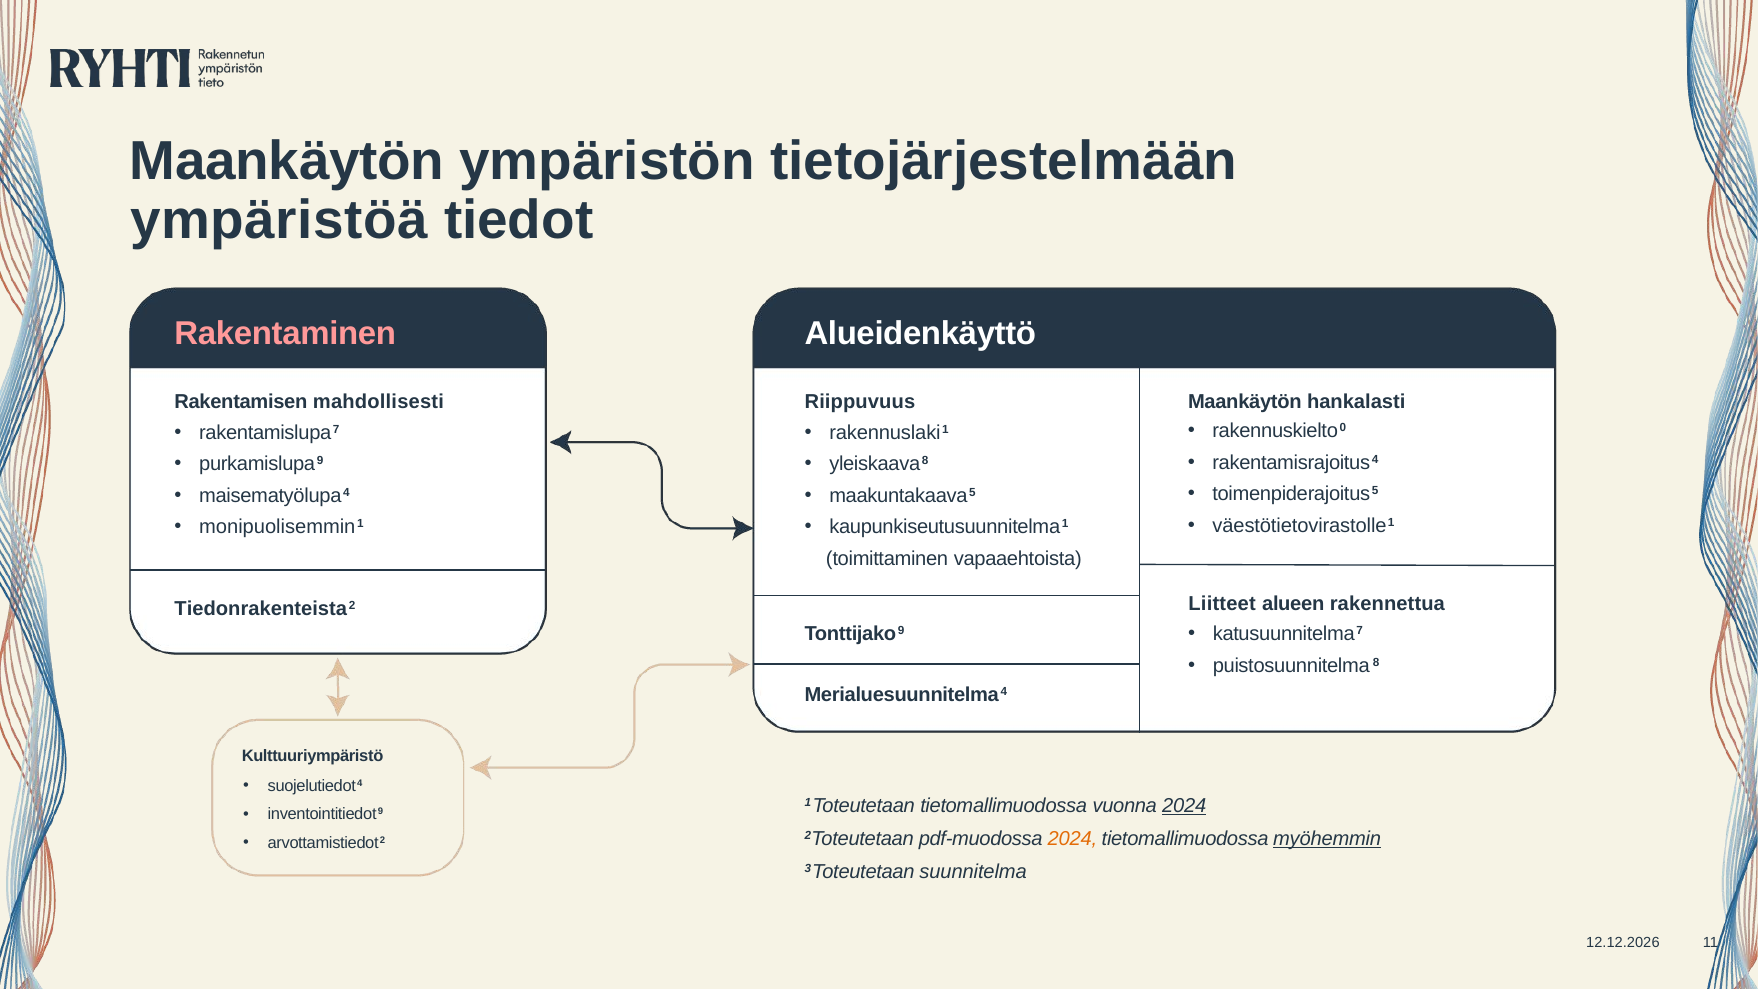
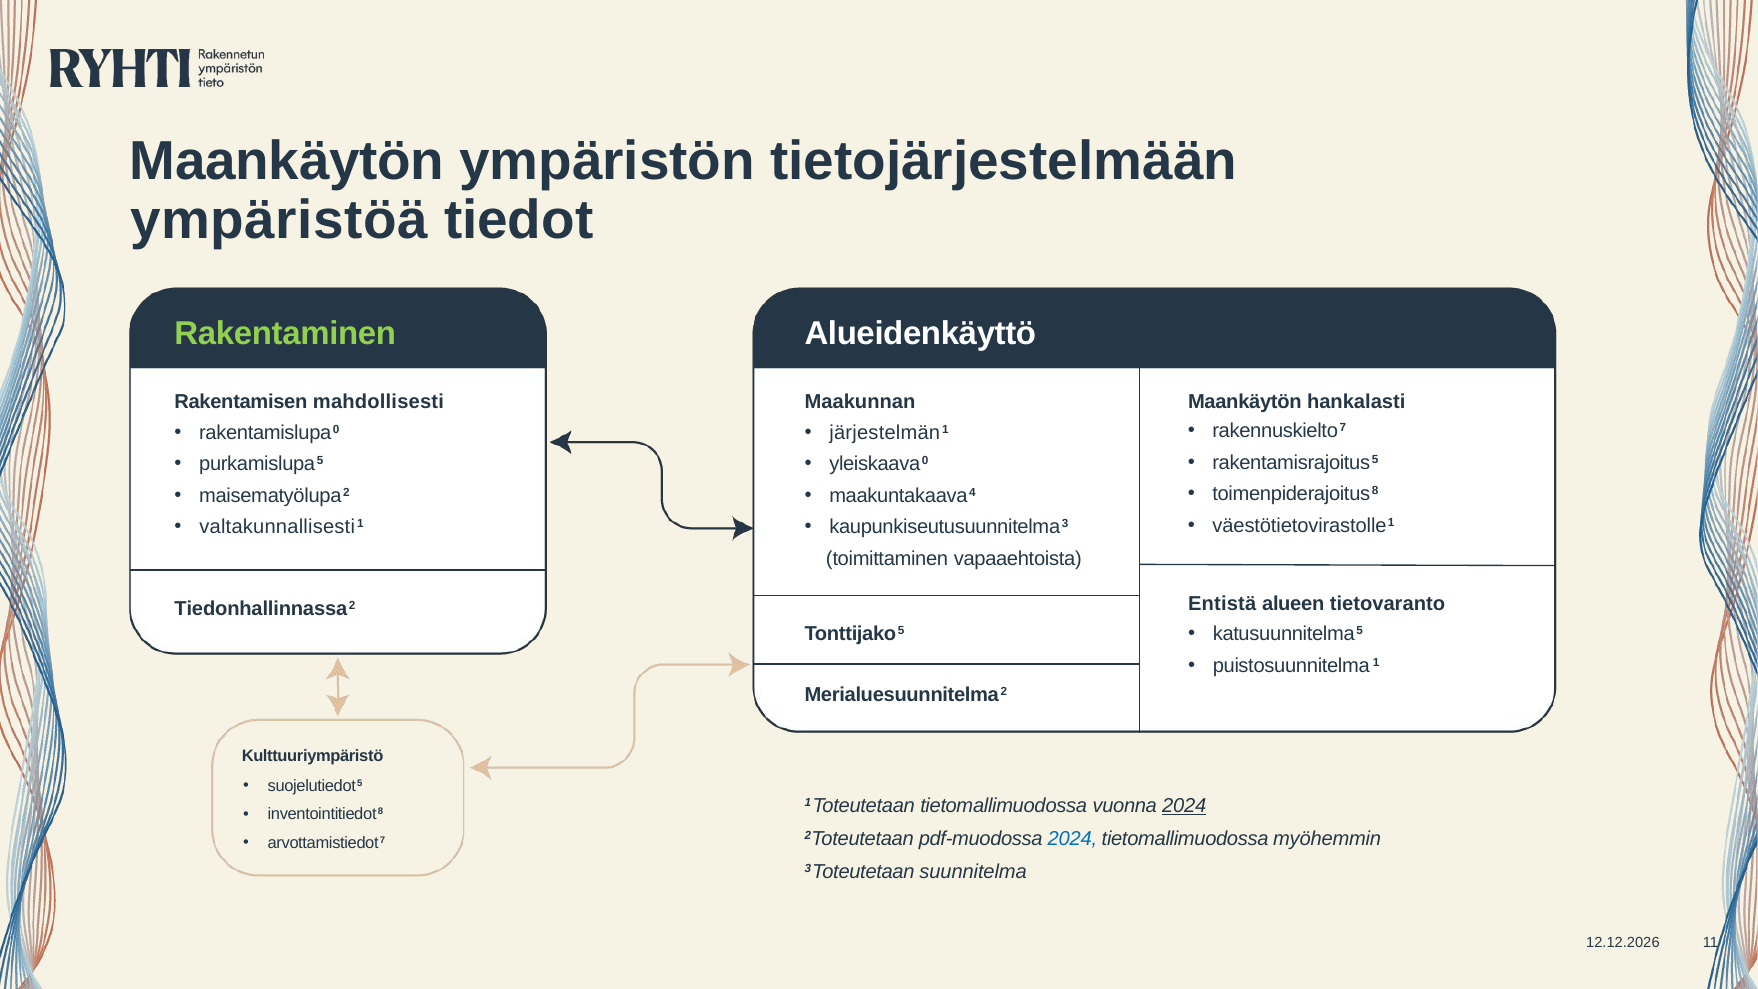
Rakentaminen colour: pink -> light green
Riippuvuus: Riippuvuus -> Maakunnan
rakennuskielto 0: 0 -> 7
rakentamislupa 7: 7 -> 0
rakennuslaki: rakennuslaki -> järjestelmän
rakentamisrajoitus 4: 4 -> 5
purkamislupa 9: 9 -> 5
yleiskaava 8: 8 -> 0
toimenpiderajoitus 5: 5 -> 8
maisematyölupa 4: 4 -> 2
maakuntakaava 5: 5 -> 4
monipuolisemmin: monipuolisemmin -> valtakunnallisesti
kaupunkiseutusuunnitelma 1: 1 -> 3
Liitteet: Liitteet -> Entistä
rakennettua: rakennettua -> tietovaranto
Tiedonrakenteista: Tiedonrakenteista -> Tiedonhallinnassa
katusuunnitelma 7: 7 -> 5
Tonttijako 9: 9 -> 5
puistosuunnitelma 8: 8 -> 1
Merialuesuunnitelma 4: 4 -> 2
suojelutiedot 4: 4 -> 5
inventointitiedot 9: 9 -> 8
2024 at (1072, 839) colour: orange -> blue
myöhemmin underline: present -> none
arvottamistiedot 2: 2 -> 7
